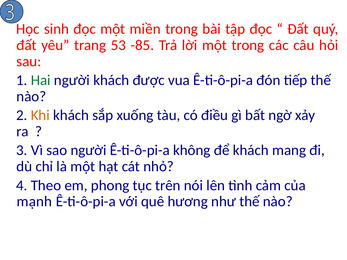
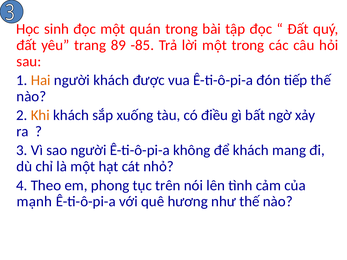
miền: miền -> quán
53: 53 -> 89
Hai colour: green -> orange
